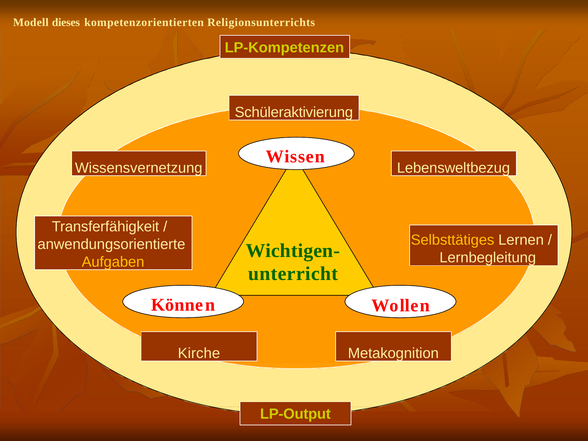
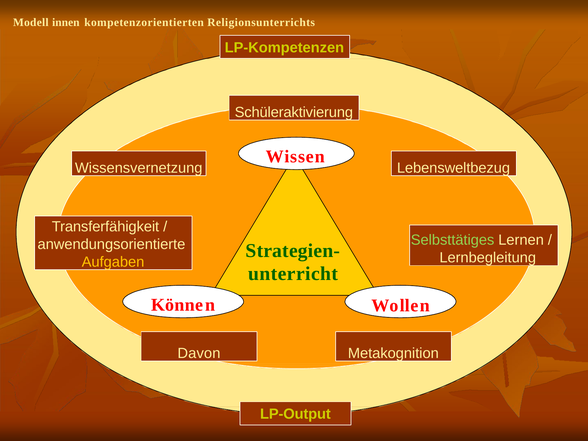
dieses: dieses -> innen
Selbsttätiges colour: yellow -> light green
Wichtigen-: Wichtigen- -> Strategien-
Kirche: Kirche -> Davon
